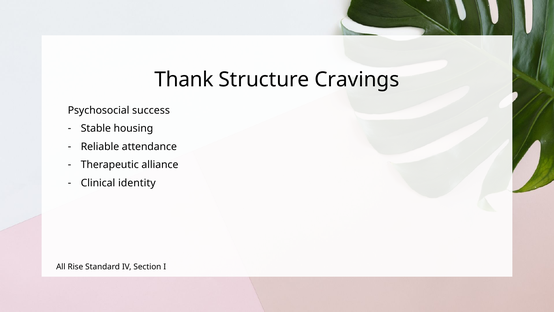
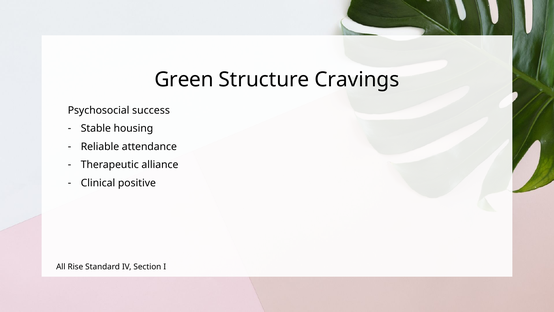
Thank: Thank -> Green
identity: identity -> positive
